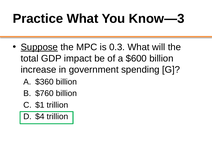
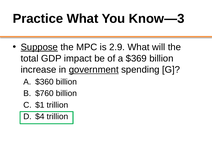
0.3: 0.3 -> 2.9
$600: $600 -> $369
government underline: none -> present
